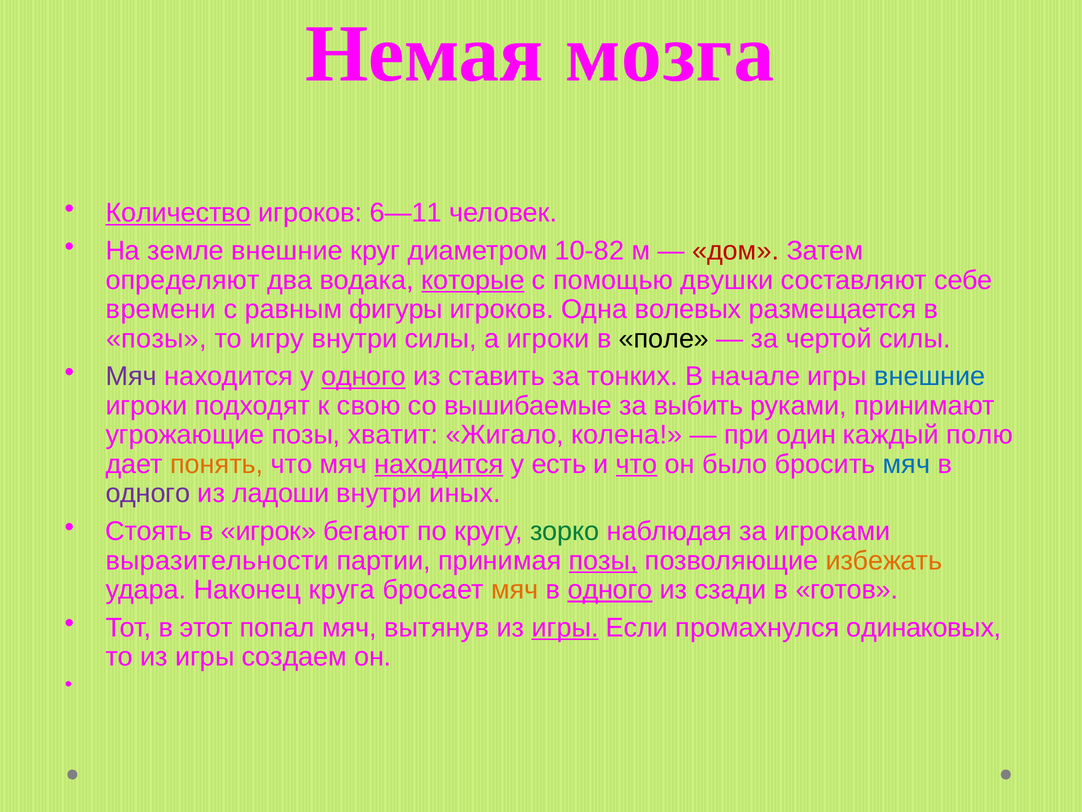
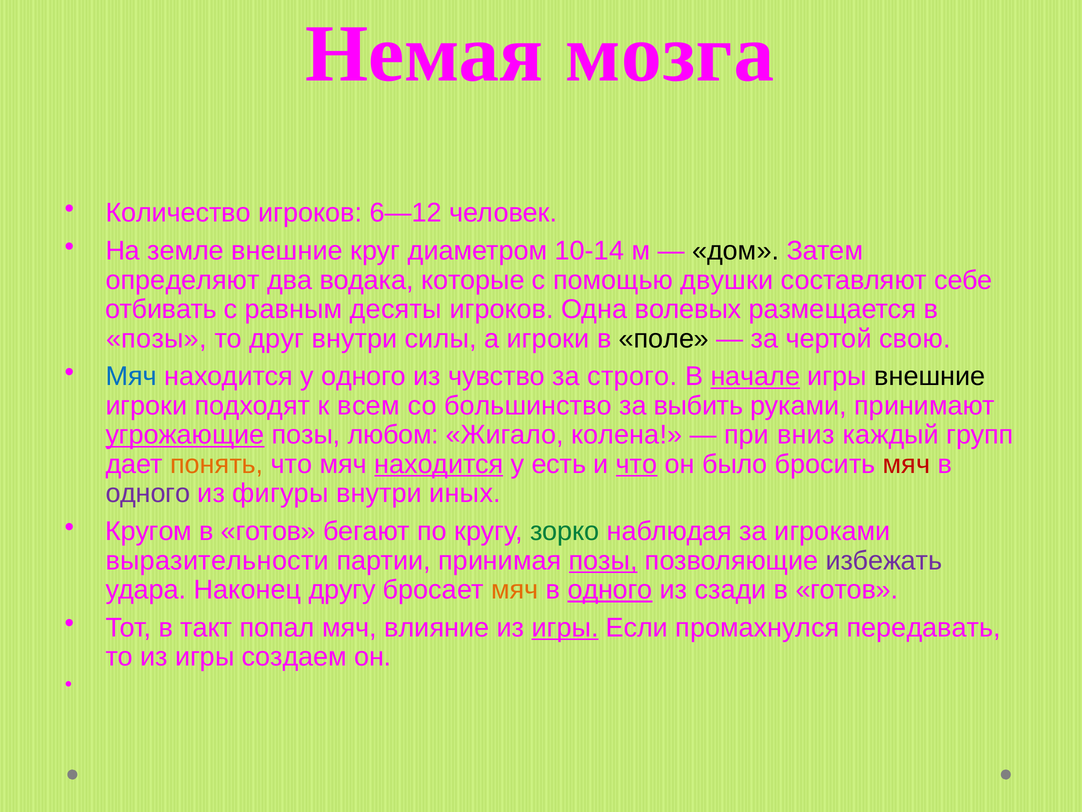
Количество underline: present -> none
6—11: 6—11 -> 6—12
10-82: 10-82 -> 10-14
дом colour: red -> black
которые underline: present -> none
времени: времени -> отбивать
фигуры: фигуры -> десяты
игру: игру -> друг
чертой силы: силы -> свою
Мяч at (131, 376) colour: purple -> blue
одного at (364, 376) underline: present -> none
ставить: ставить -> чувство
тонких: тонких -> строго
начале underline: none -> present
внешние at (930, 376) colour: blue -> black
свою: свою -> всем
вышибаемые: вышибаемые -> большинство
угрожающие underline: none -> present
хватит: хватит -> любом
один: один -> вниз
полю: полю -> групп
мяч at (907, 464) colour: blue -> red
ладоши: ладоши -> фигуры
Стоять: Стоять -> Кругом
игрок at (268, 531): игрок -> готов
избежать colour: orange -> purple
круга: круга -> другу
этот: этот -> такт
вытянув: вытянув -> влияние
одинаковых: одинаковых -> передавать
